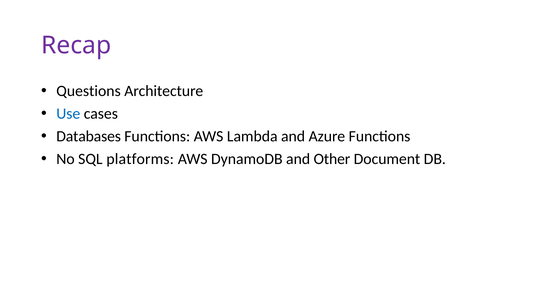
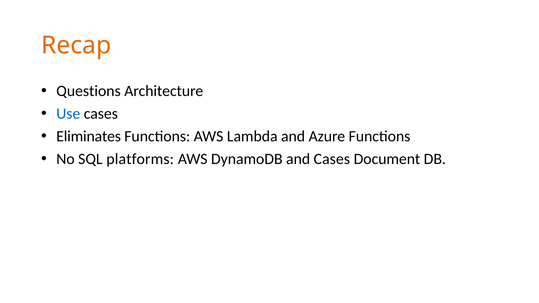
Recap colour: purple -> orange
Databases: Databases -> Eliminates
and Other: Other -> Cases
